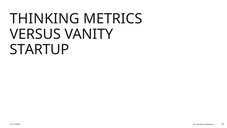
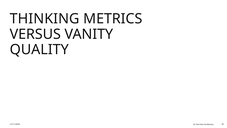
STARTUP: STARTUP -> QUALITY
